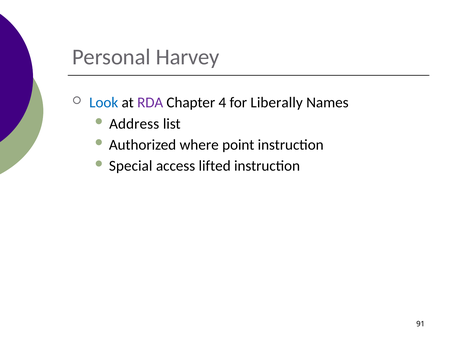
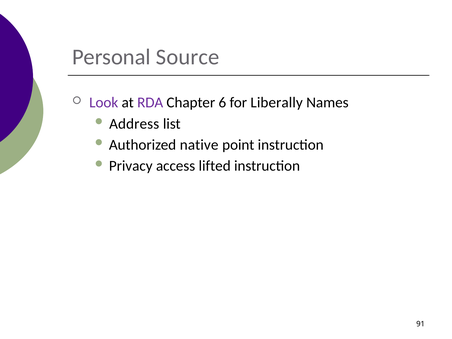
Harvey: Harvey -> Source
Look colour: blue -> purple
4: 4 -> 6
where: where -> native
Special: Special -> Privacy
